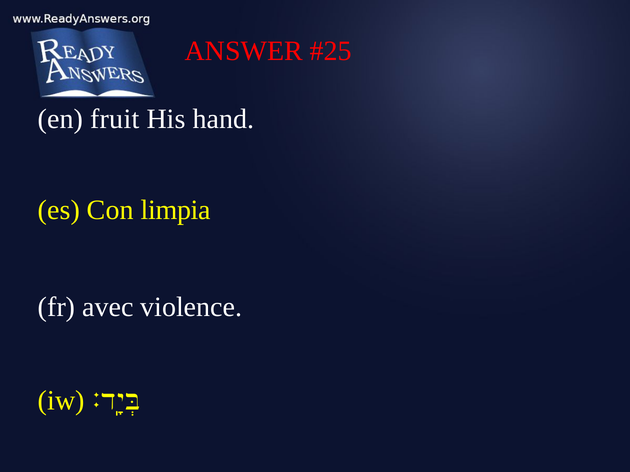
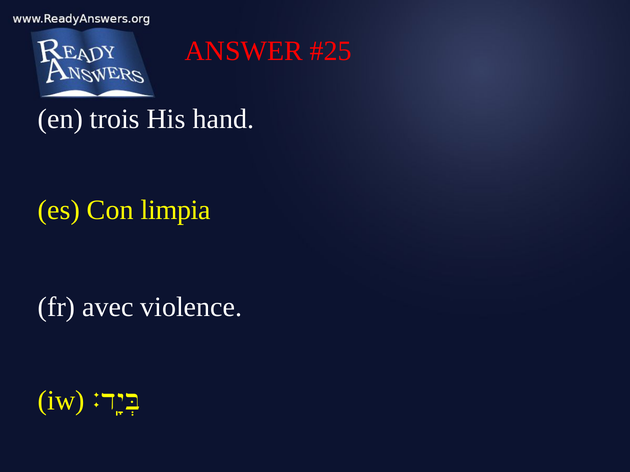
fruit: fruit -> trois
